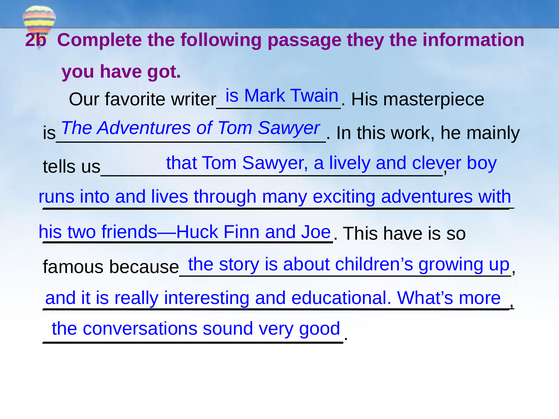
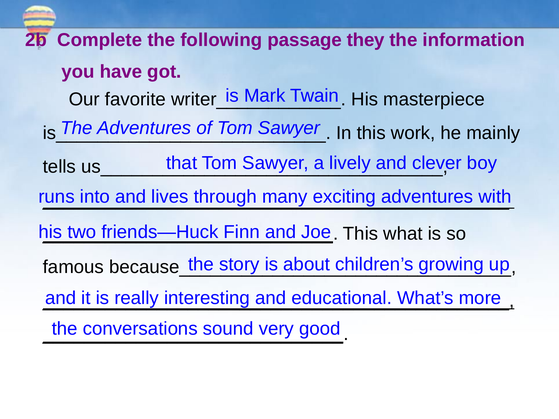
This have: have -> what
